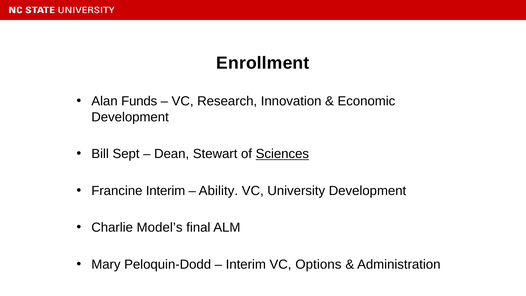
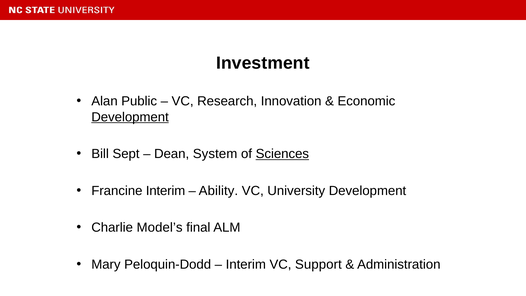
Enrollment: Enrollment -> Investment
Funds: Funds -> Public
Development at (130, 117) underline: none -> present
Stewart: Stewart -> System
Options: Options -> Support
